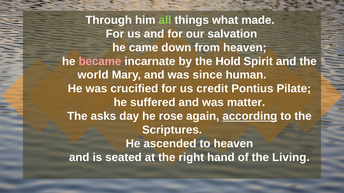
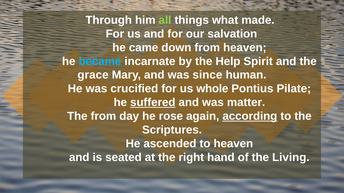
became colour: pink -> light blue
Hold: Hold -> Help
world: world -> grace
credit: credit -> whole
suffered underline: none -> present
The asks: asks -> from
